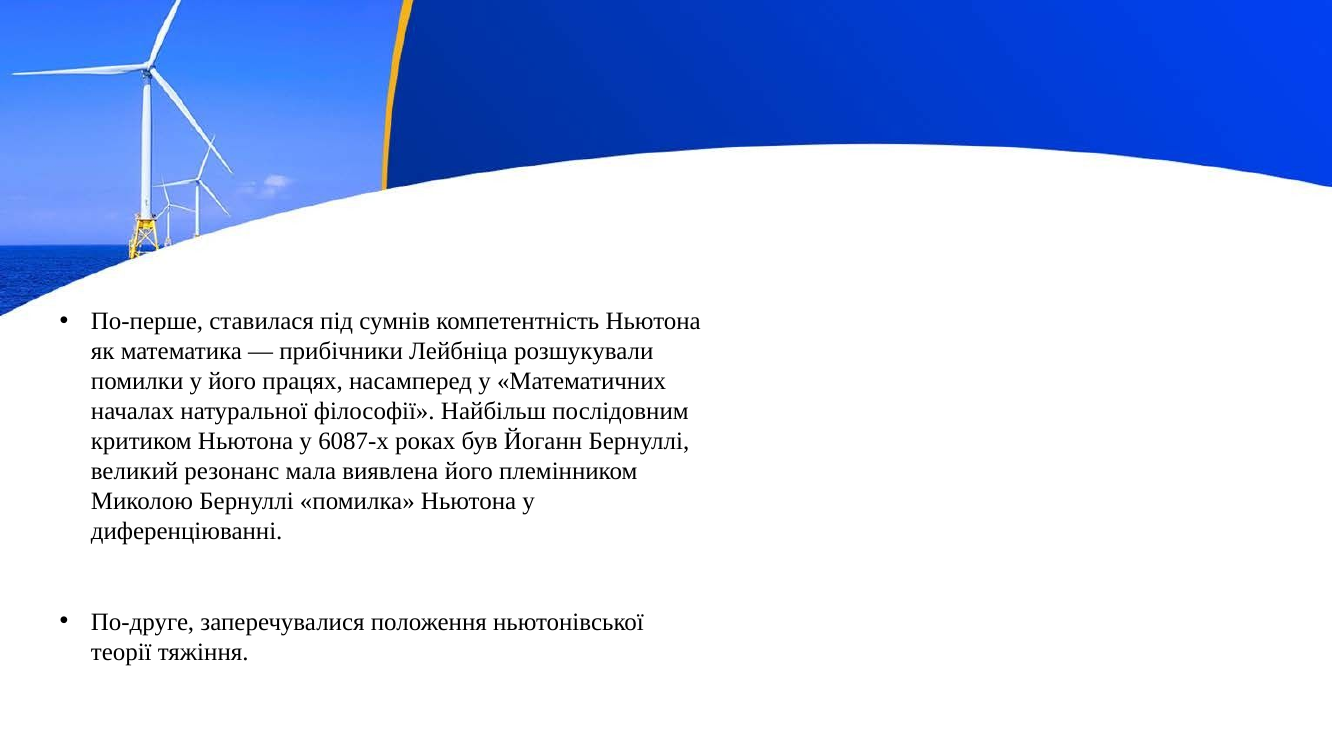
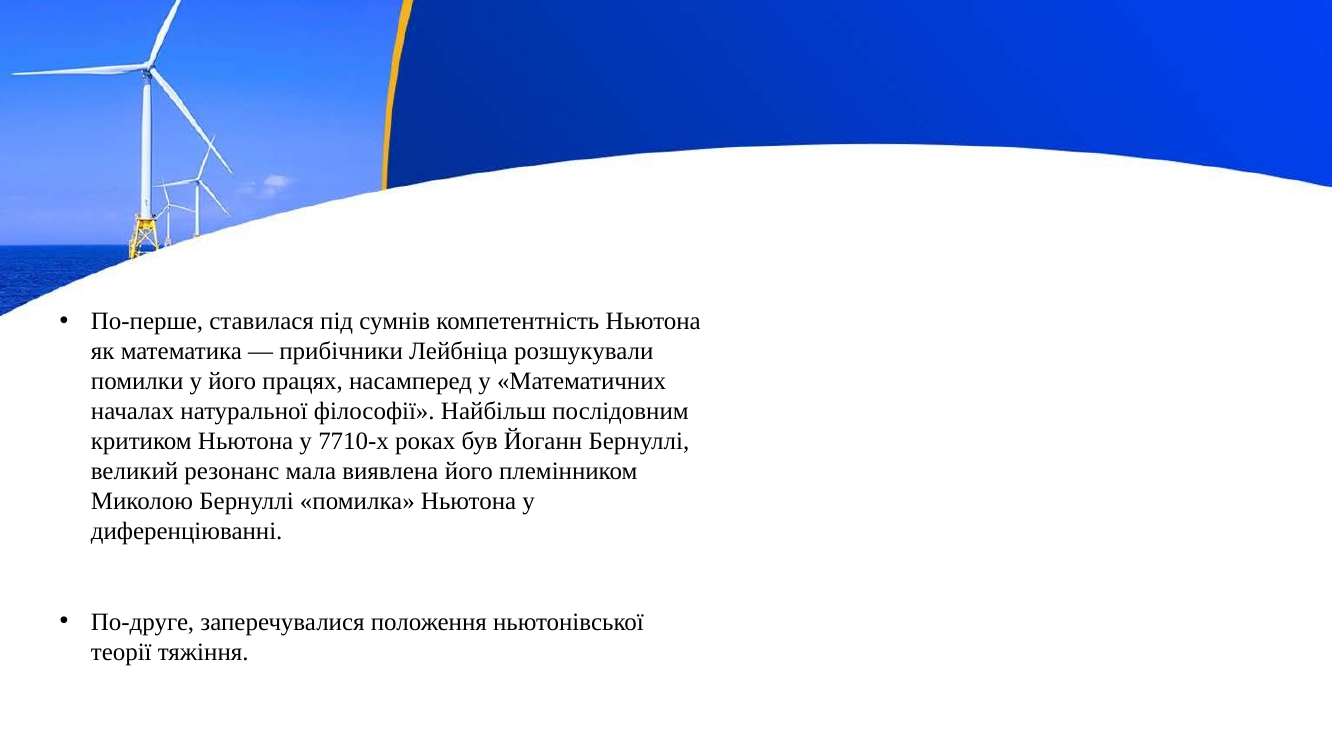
6087-х: 6087-х -> 7710-х
